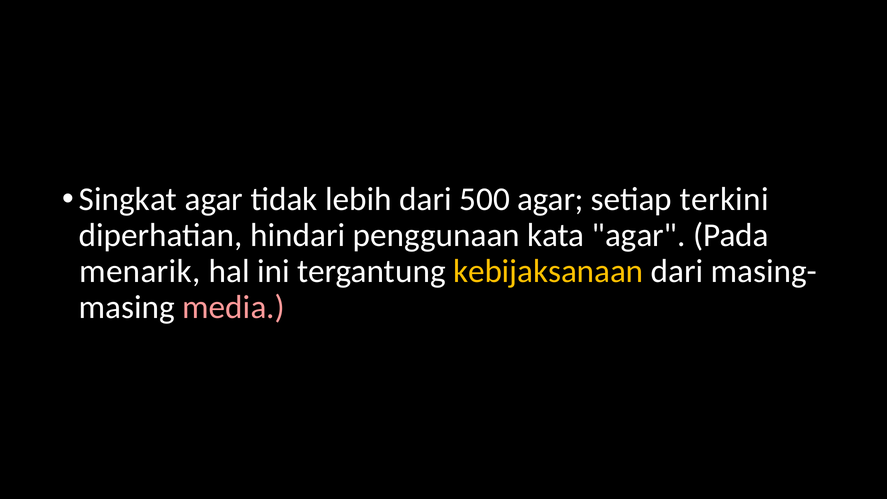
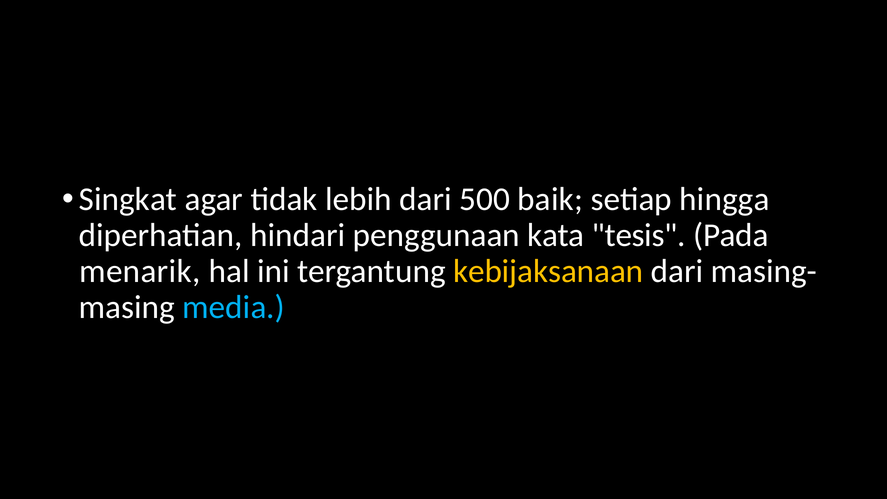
500 agar: agar -> baik
terkini: terkini -> hingga
kata agar: agar -> tesis
media colour: pink -> light blue
